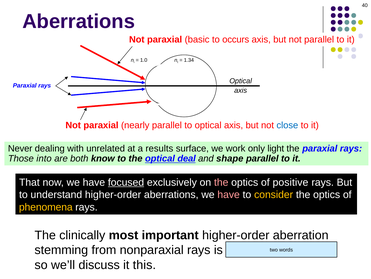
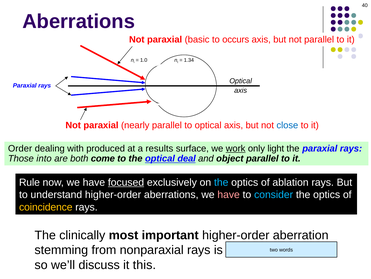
Never: Never -> Order
unrelated: unrelated -> produced
work underline: none -> present
know: know -> come
shape: shape -> object
That: That -> Rule
the at (221, 182) colour: pink -> light blue
positive: positive -> ablation
consider colour: yellow -> light blue
phenomena: phenomena -> coincidence
